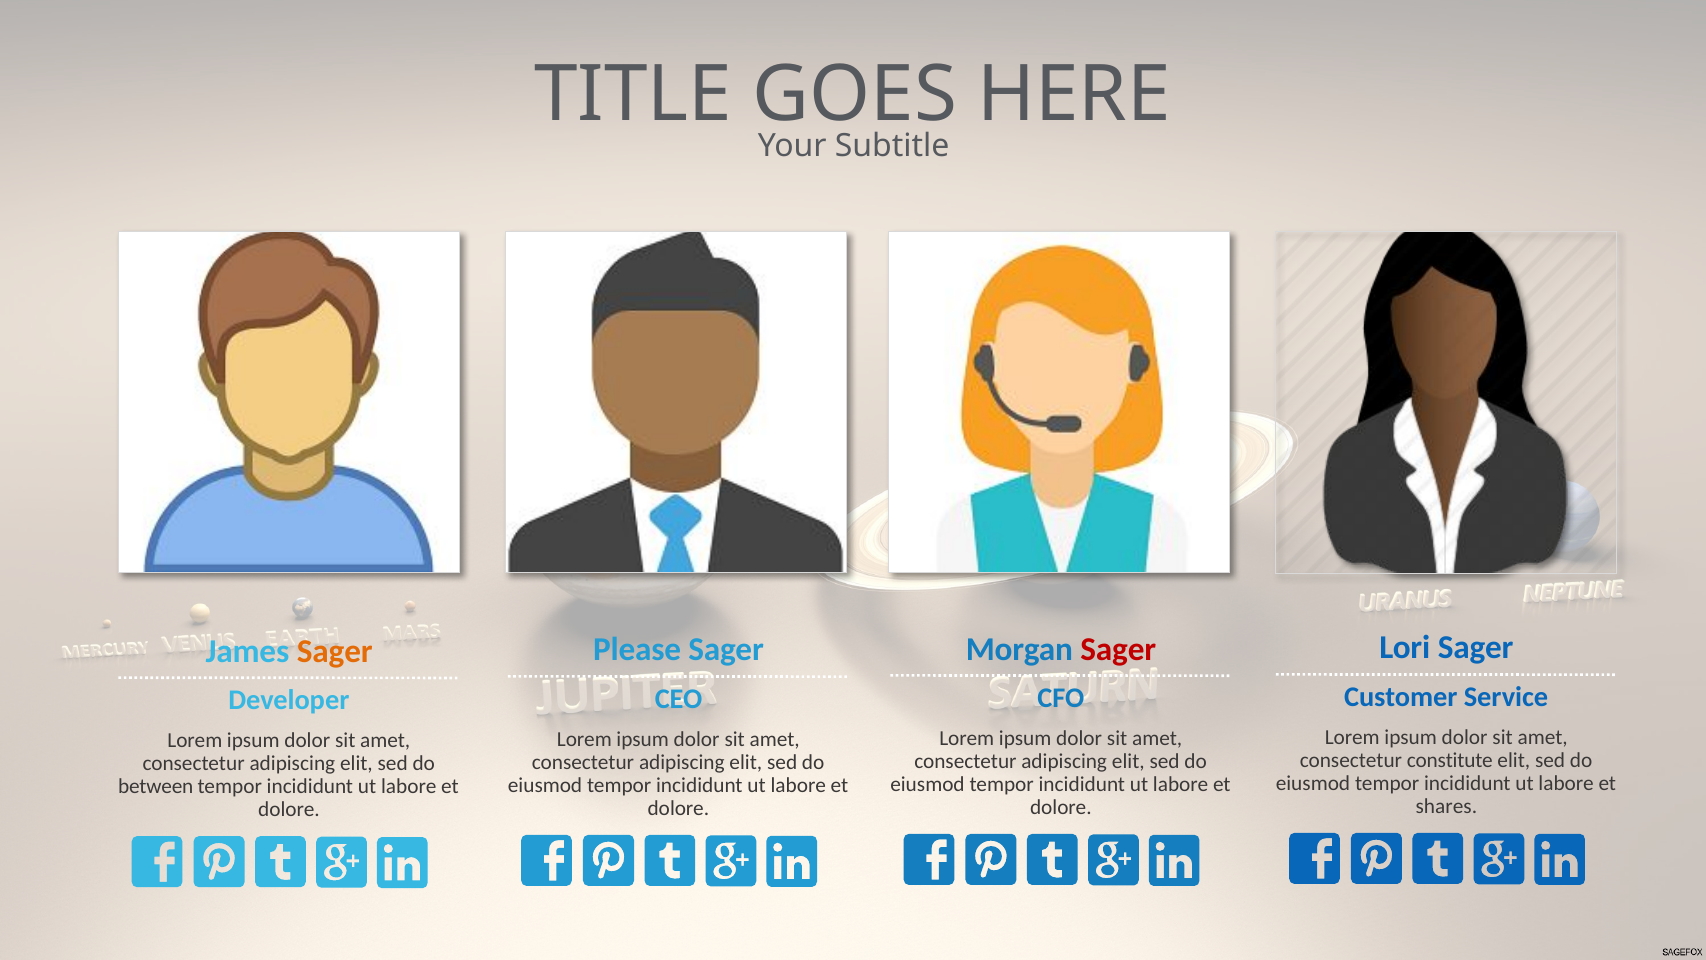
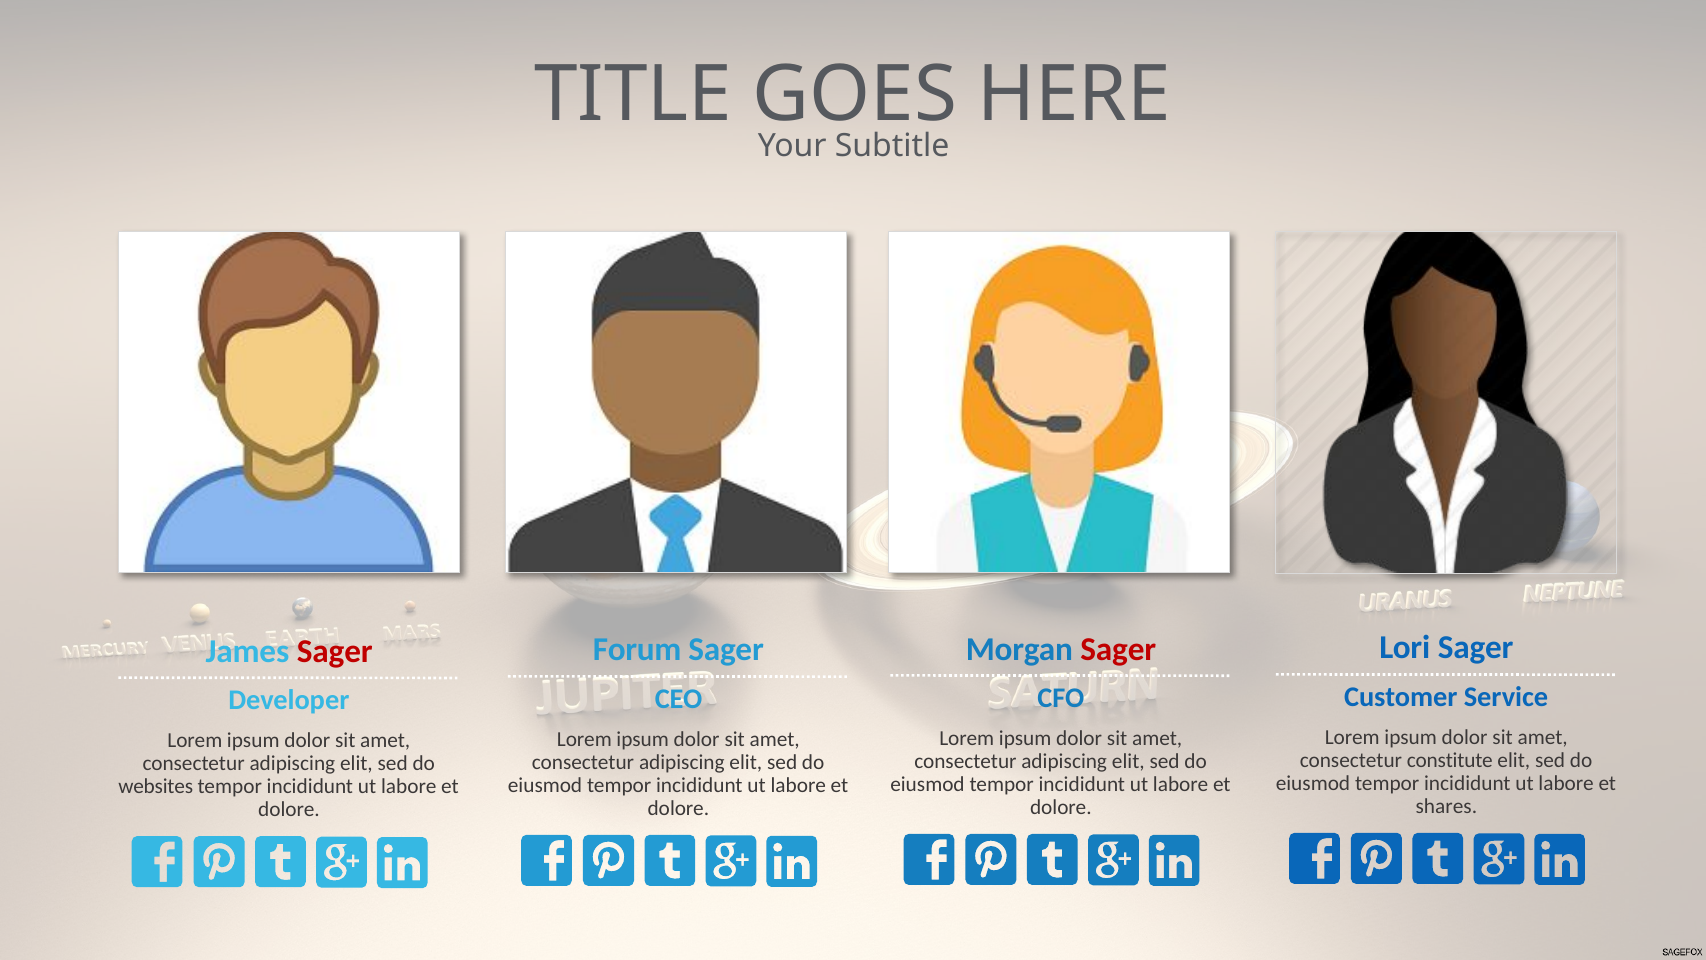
Please: Please -> Forum
Sager at (335, 651) colour: orange -> red
between: between -> websites
